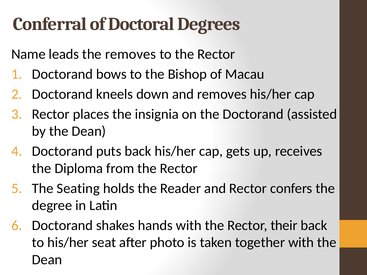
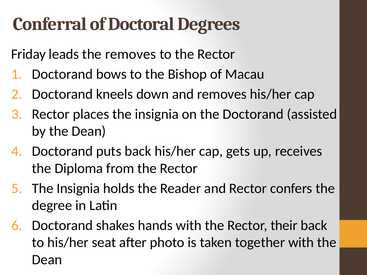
Name: Name -> Friday
Seating at (78, 188): Seating -> Insignia
